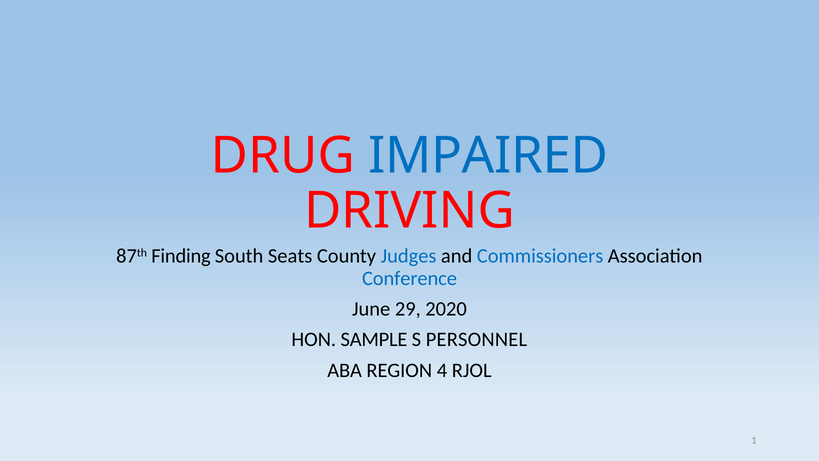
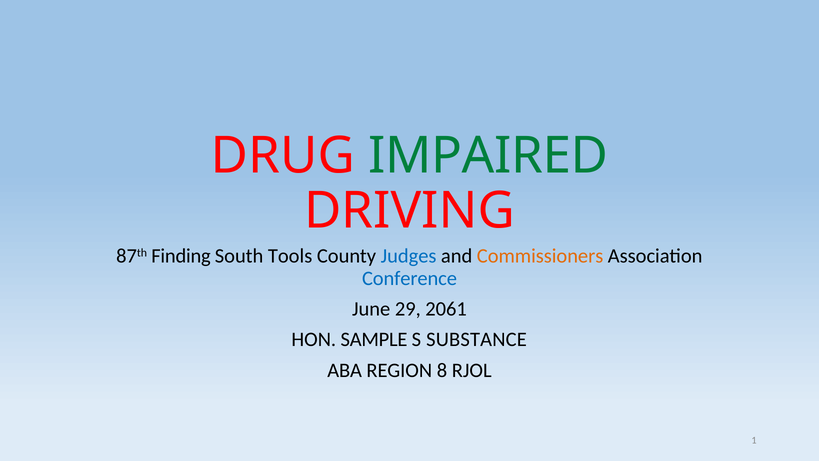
IMPAIRED colour: blue -> green
Seats: Seats -> Tools
Commissioners colour: blue -> orange
2020: 2020 -> 2061
PERSONNEL: PERSONNEL -> SUBSTANCE
4: 4 -> 8
